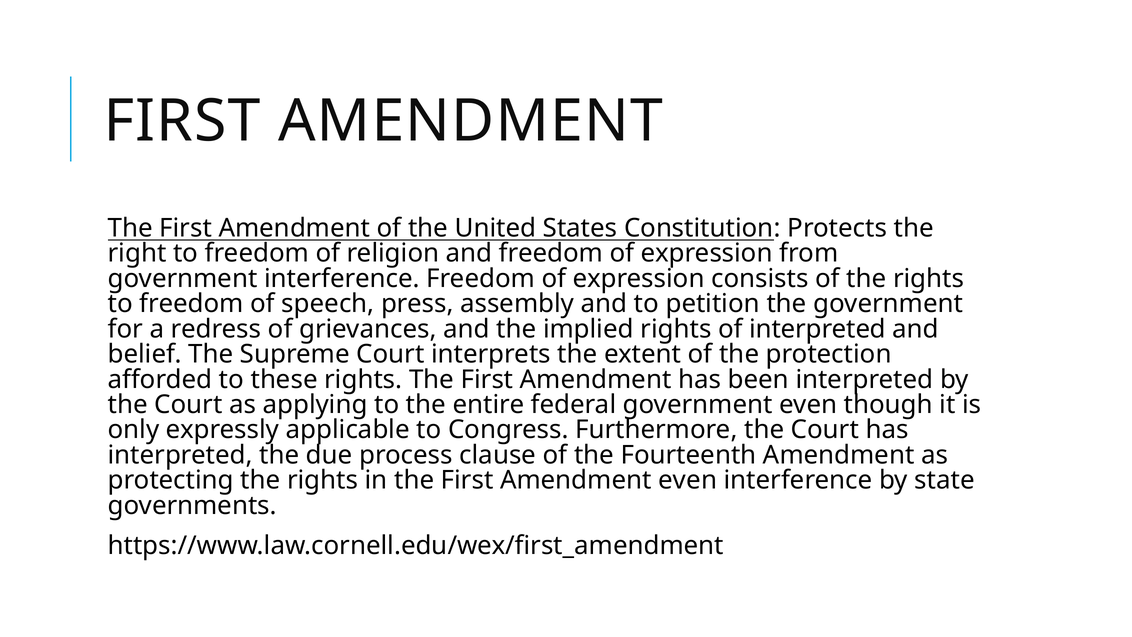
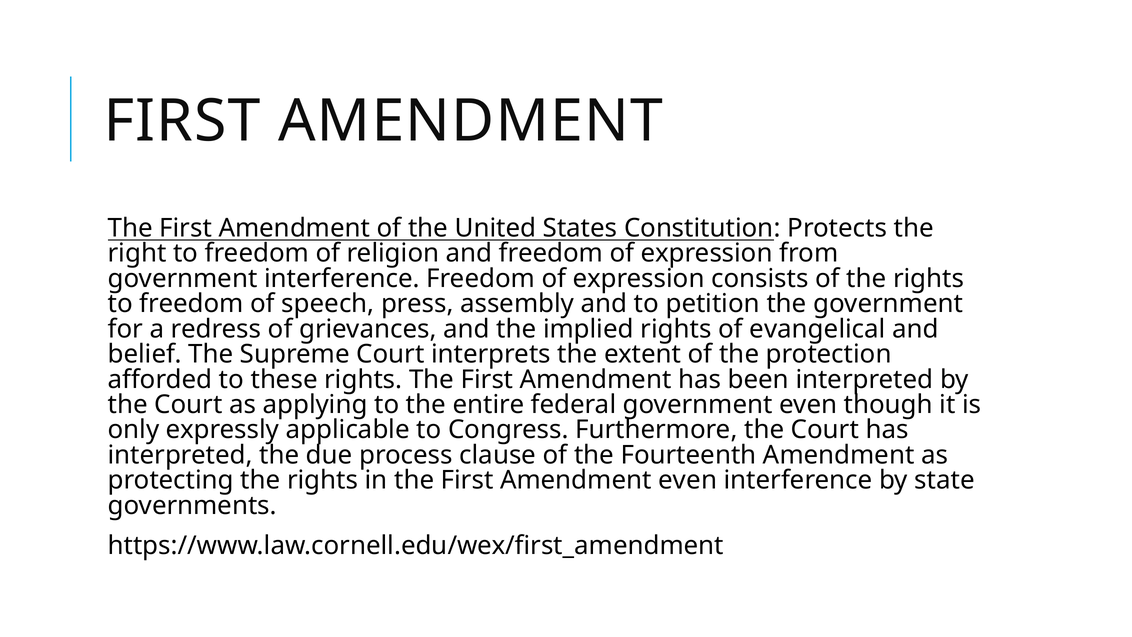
of interpreted: interpreted -> evangelical
